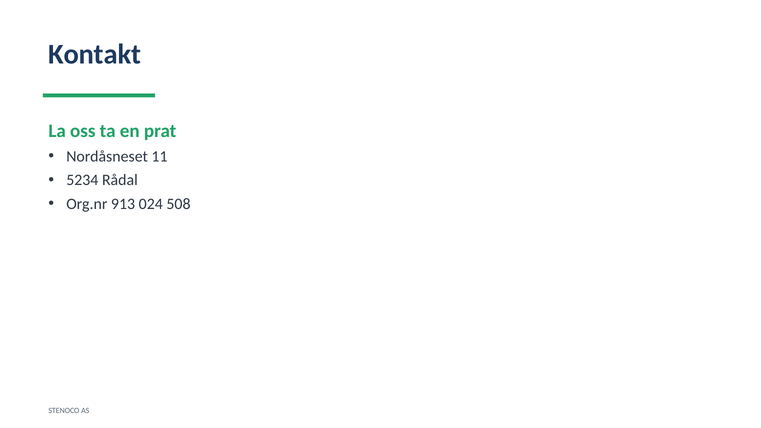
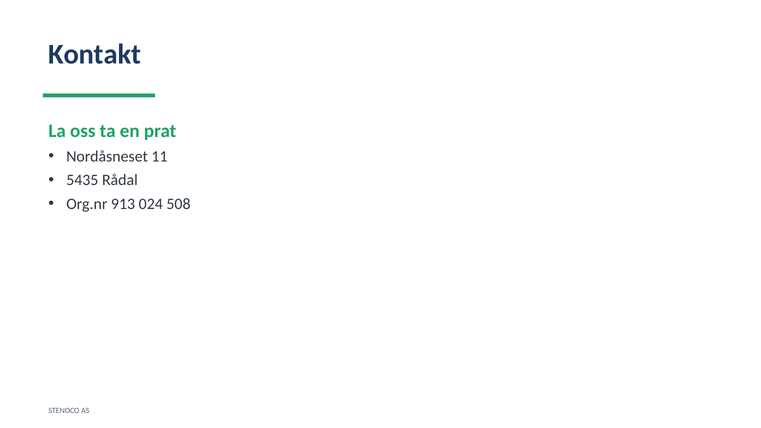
5234: 5234 -> 5435
